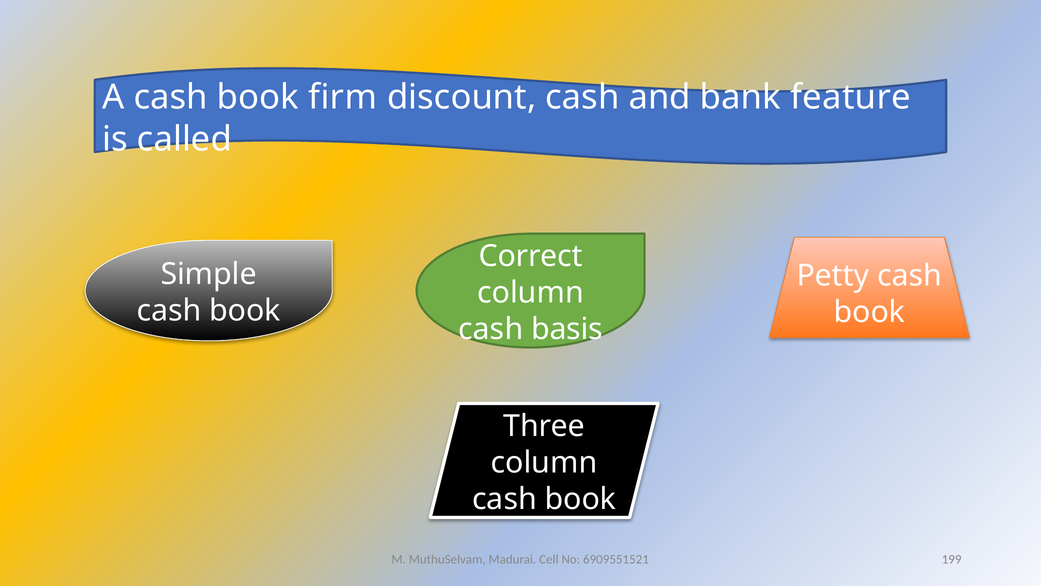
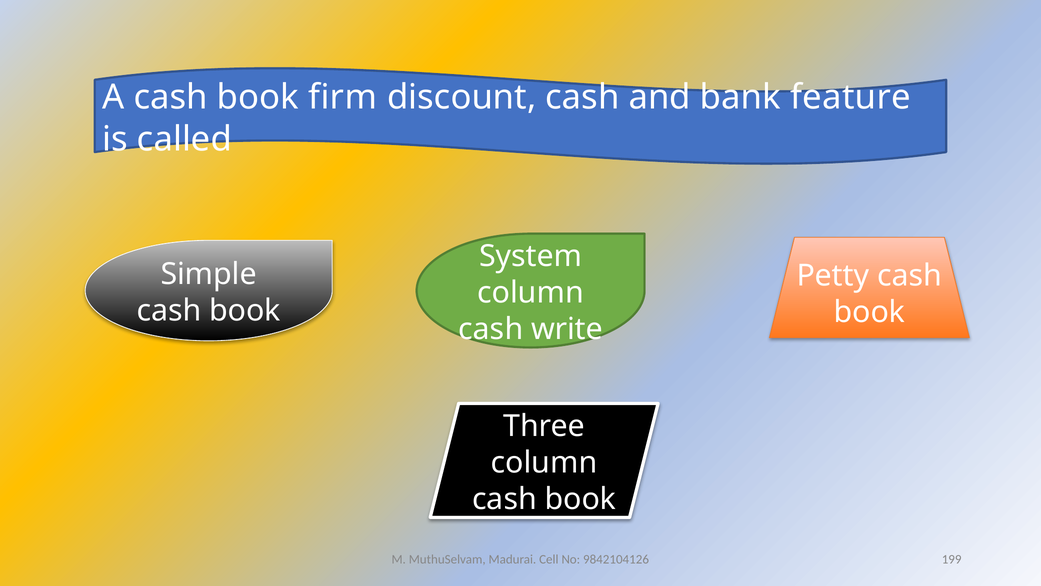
Correct: Correct -> System
basis: basis -> write
6909551521: 6909551521 -> 9842104126
